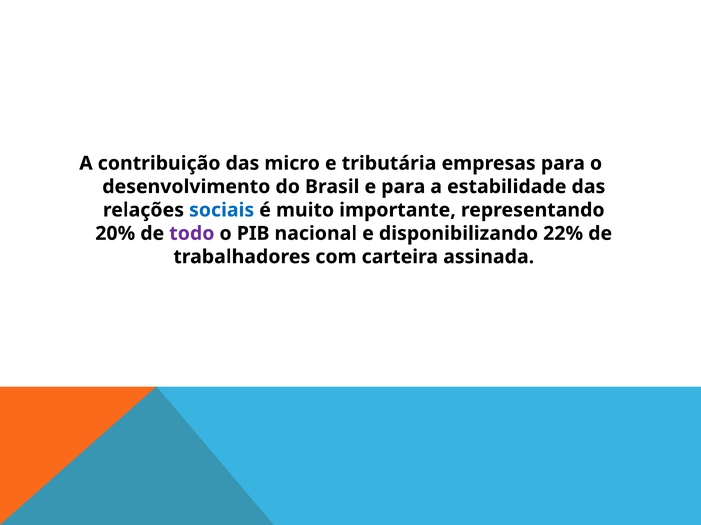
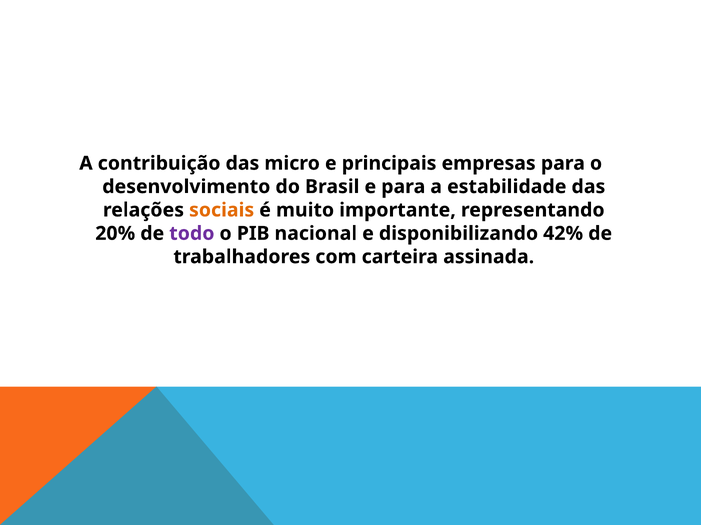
tributária: tributária -> principais
sociais colour: blue -> orange
22%: 22% -> 42%
